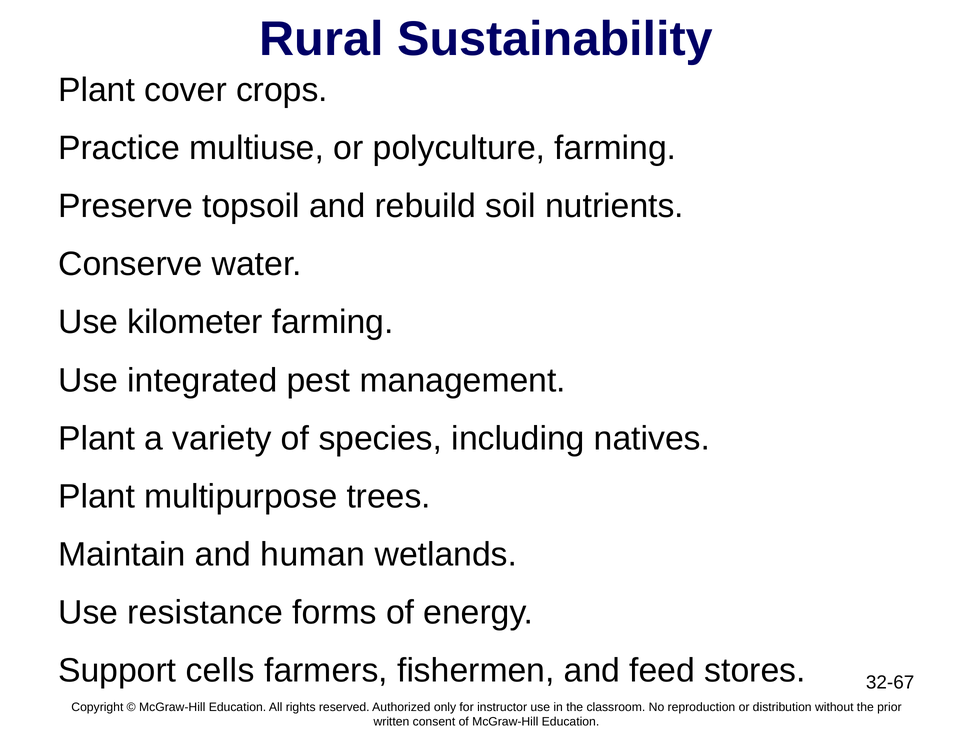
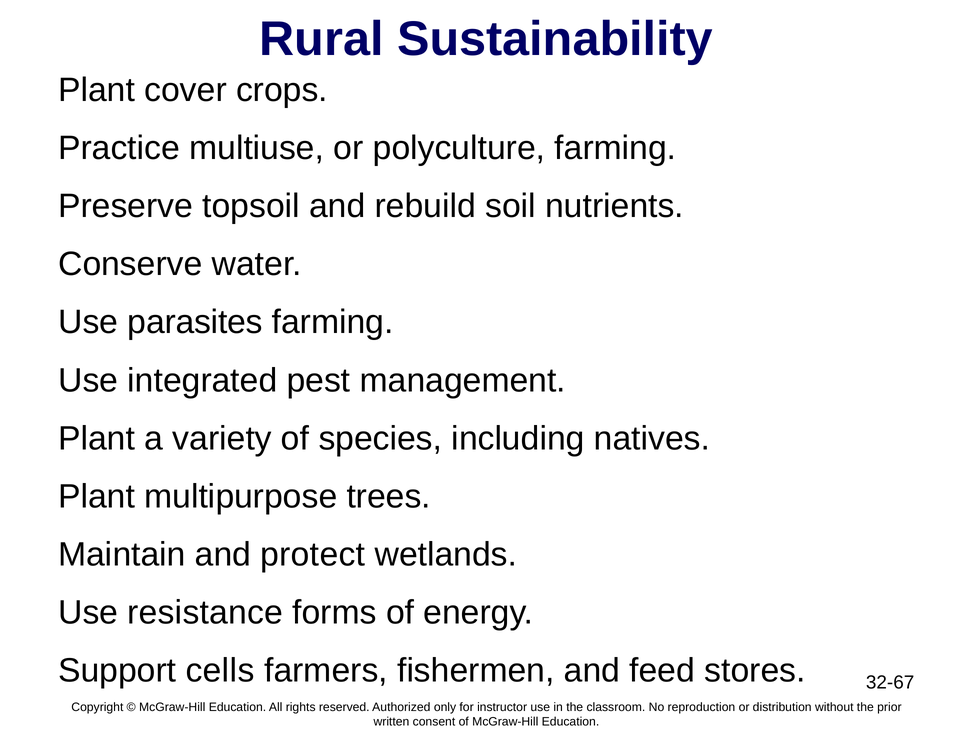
kilometer: kilometer -> parasites
human: human -> protect
